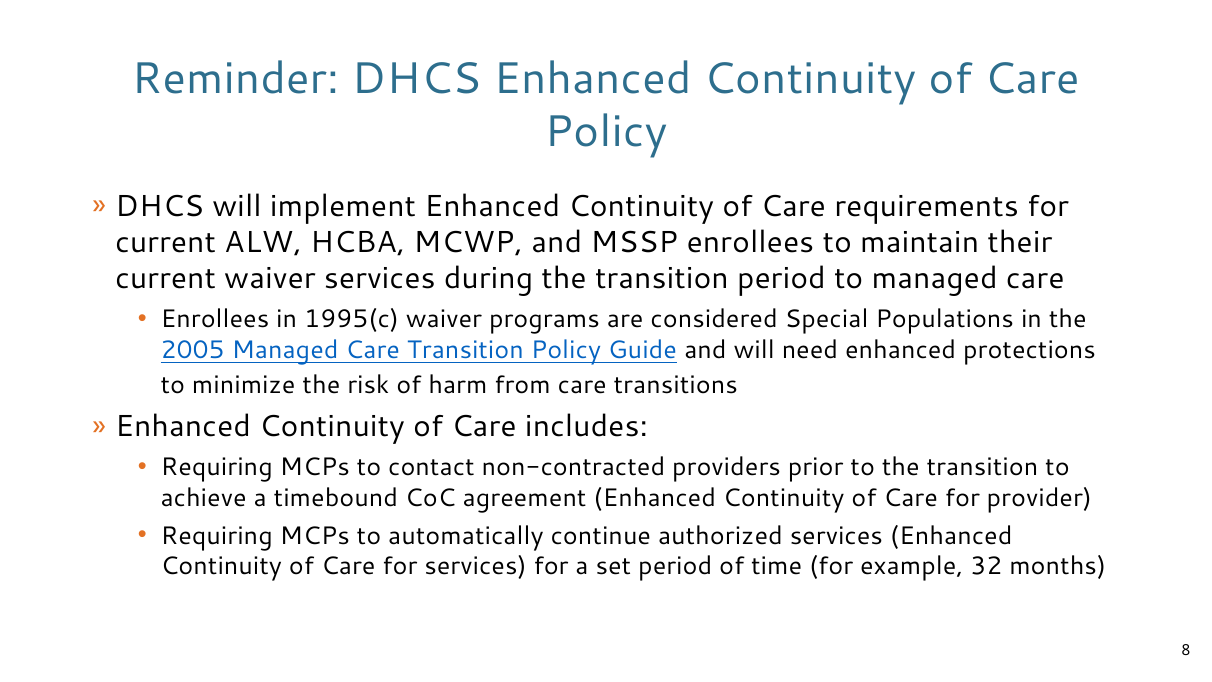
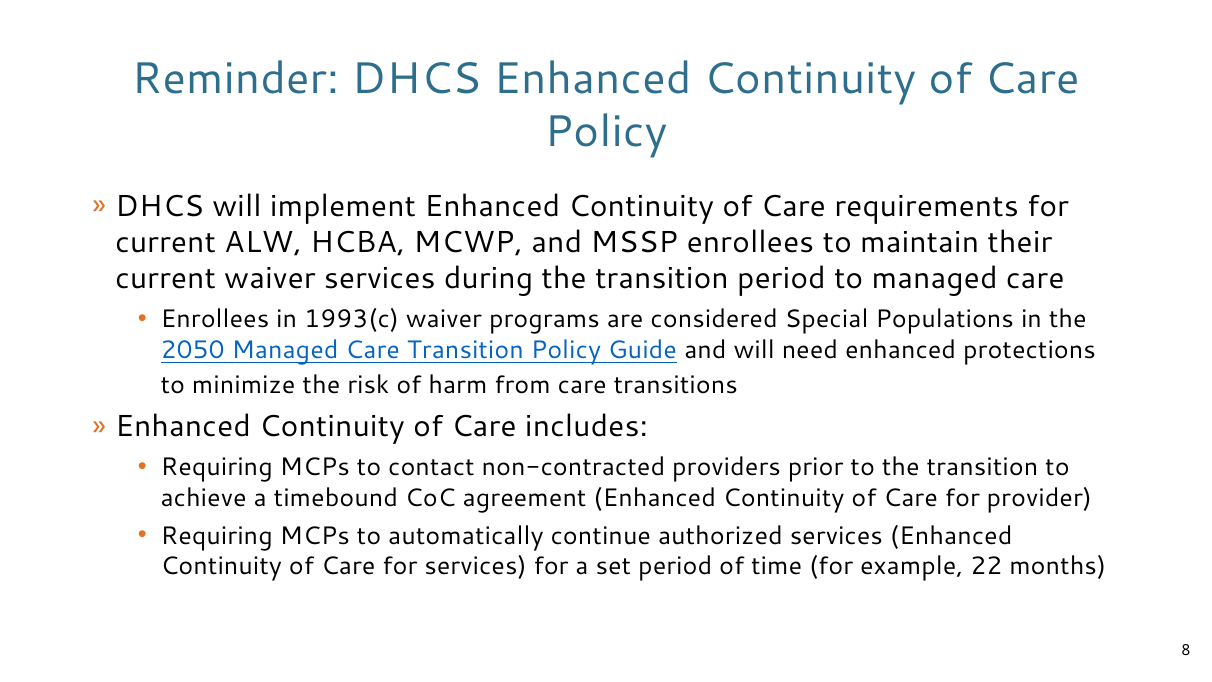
1995(c: 1995(c -> 1993(c
2005: 2005 -> 2050
32: 32 -> 22
